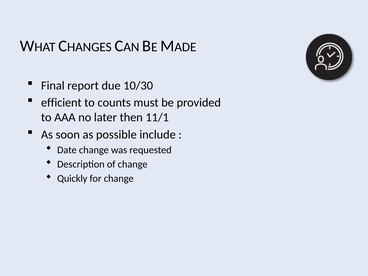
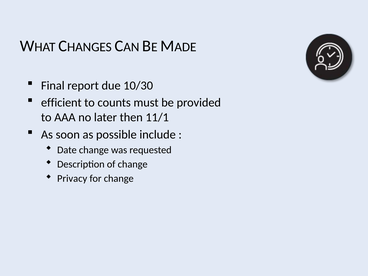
Quickly: Quickly -> Privacy
